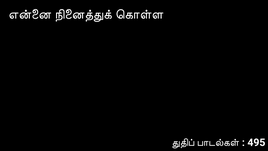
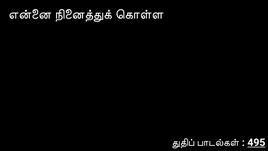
495 underline: none -> present
